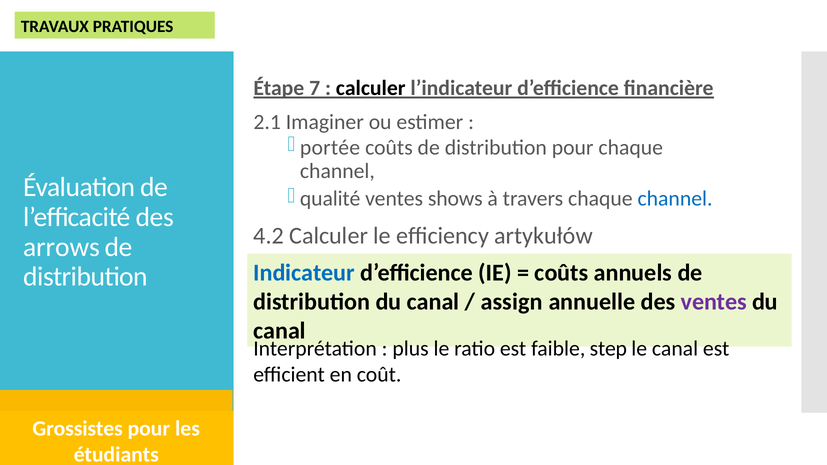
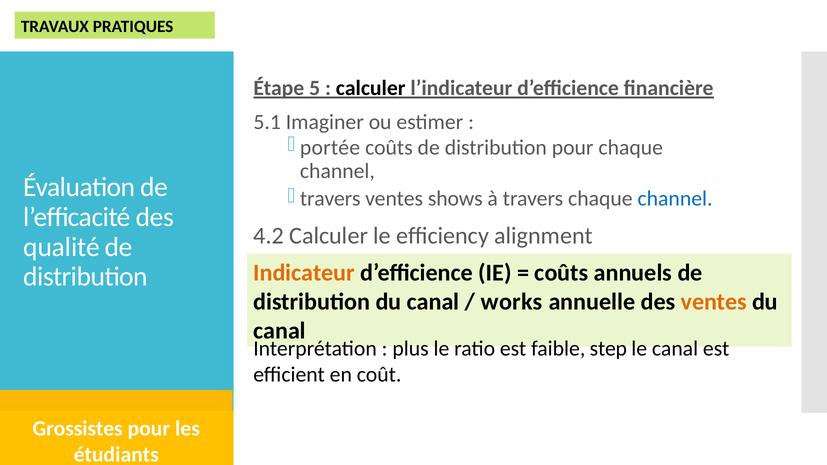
7: 7 -> 5
2.1: 2.1 -> 5.1
qualité at (330, 199): qualité -> travers
artykułów: artykułów -> alignment
arrows: arrows -> qualité
Indicateur colour: blue -> orange
assign: assign -> works
ventes at (714, 302) colour: purple -> orange
